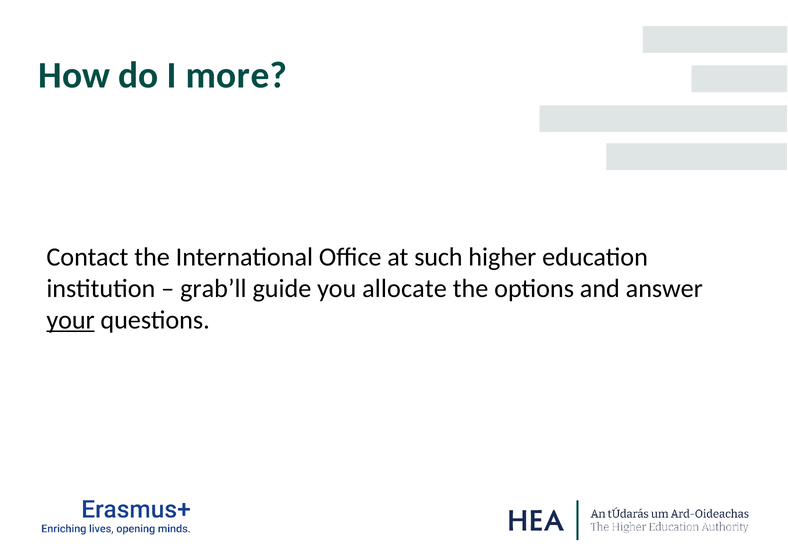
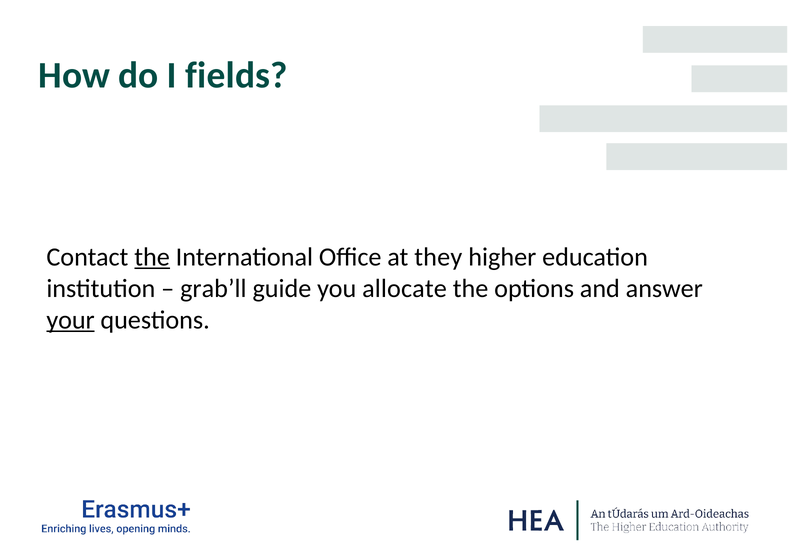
more: more -> fields
the at (152, 257) underline: none -> present
such: such -> they
